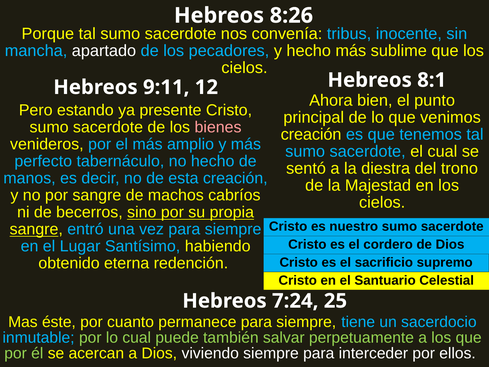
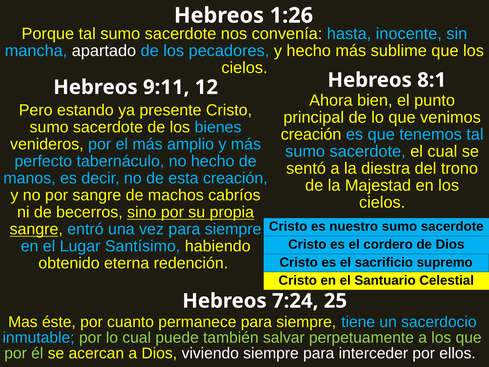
8:26: 8:26 -> 1:26
tribus: tribus -> hasta
bienes colour: pink -> light blue
